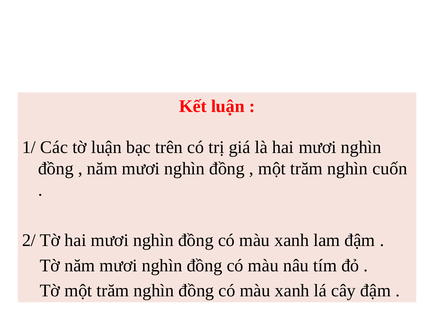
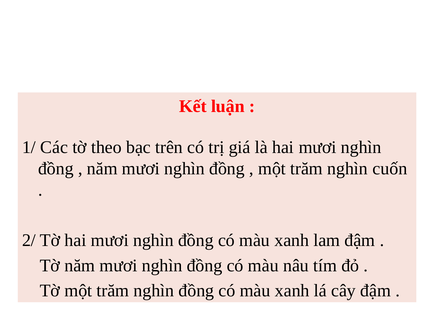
tờ luận: luận -> theo
